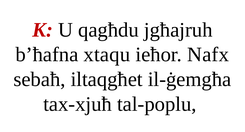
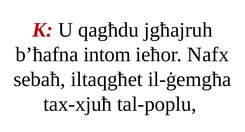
xtaqu: xtaqu -> intom
